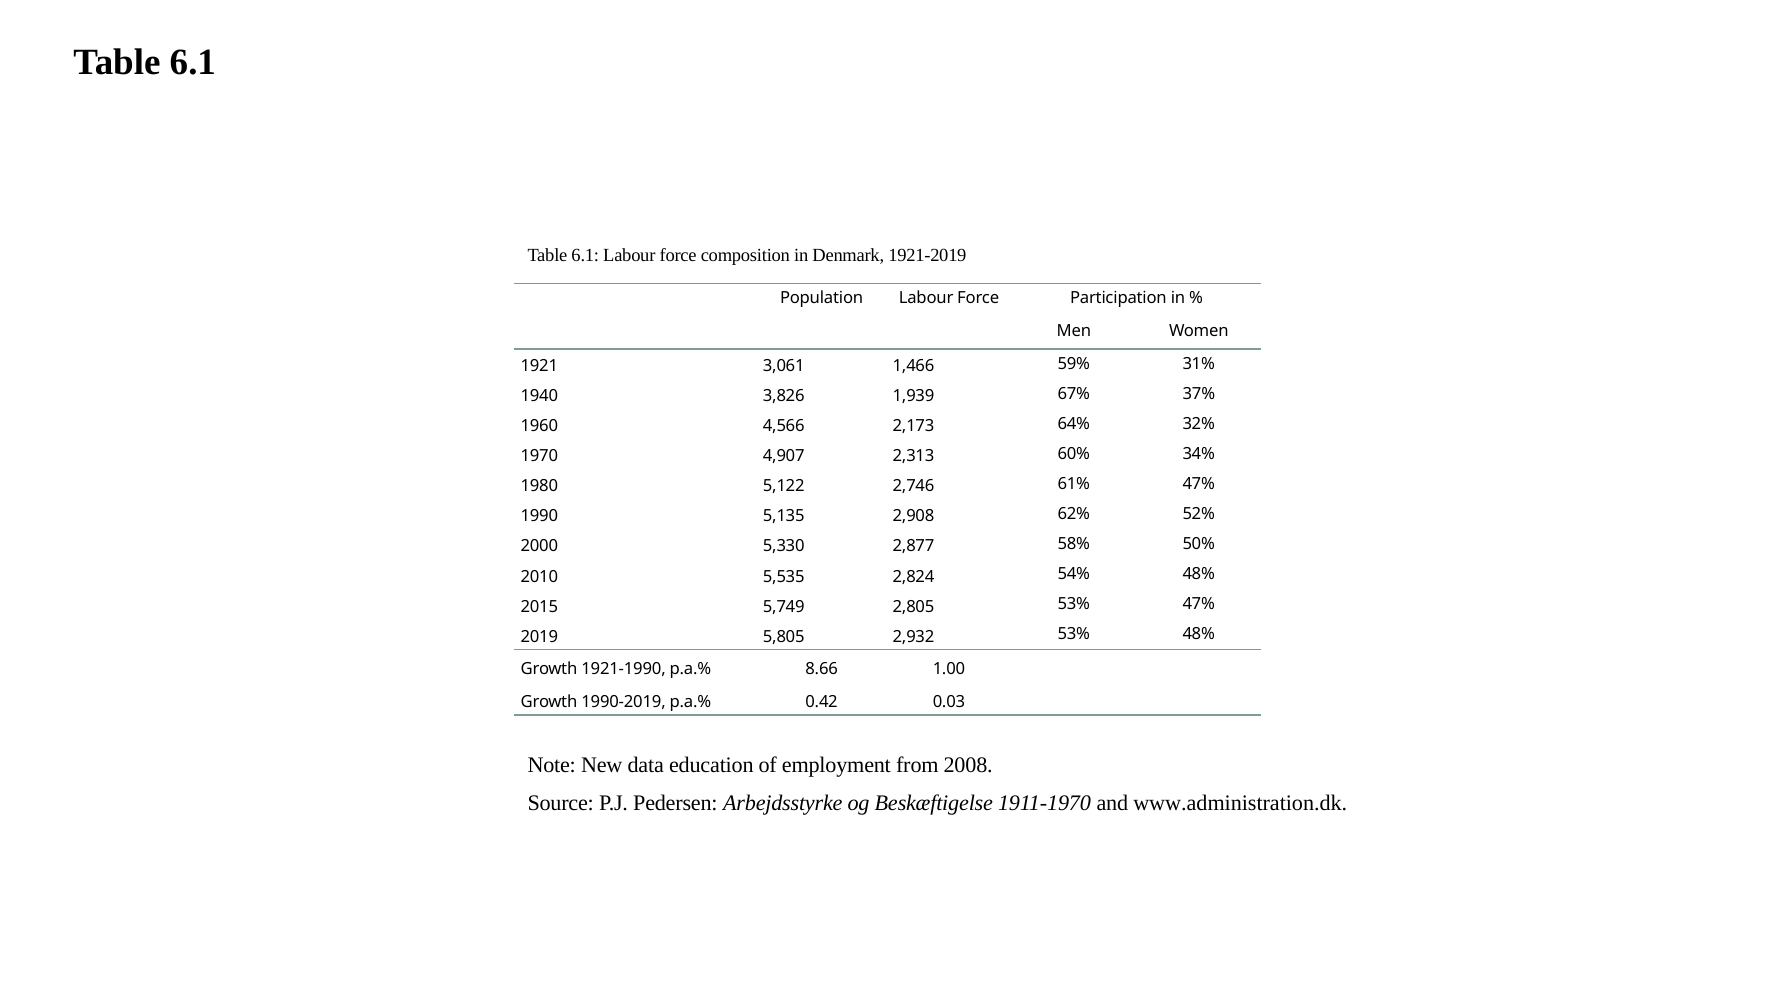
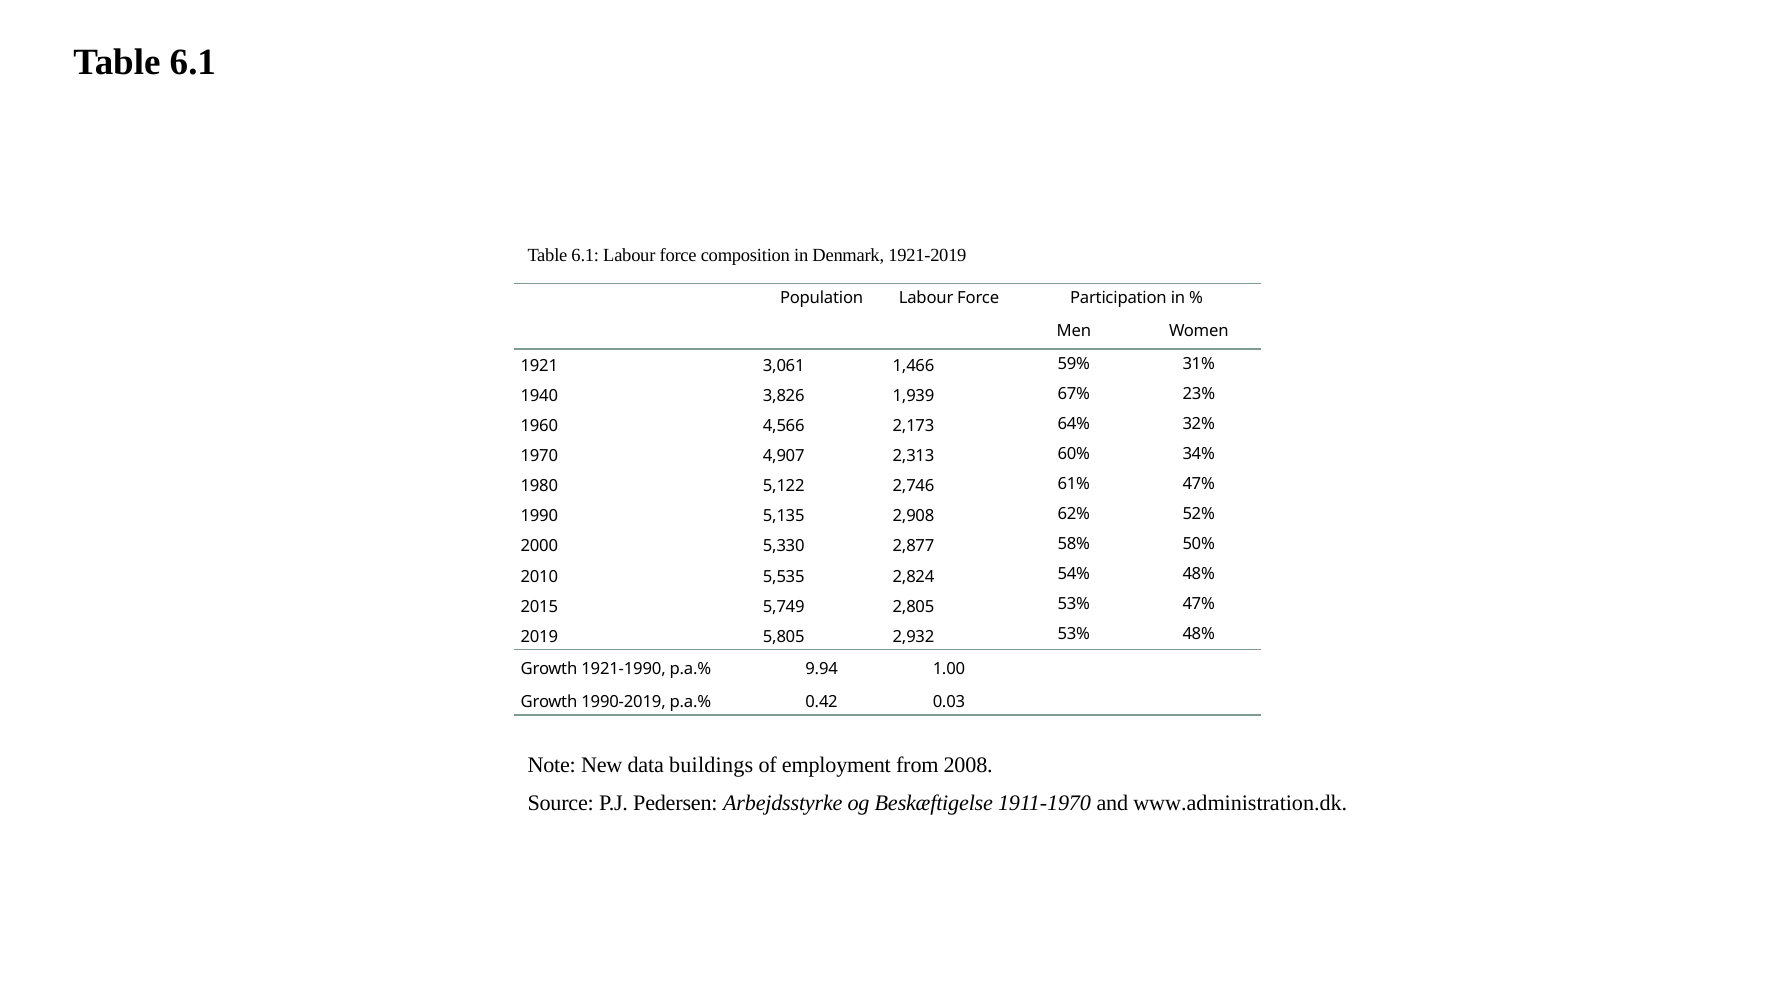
37%: 37% -> 23%
8.66: 8.66 -> 9.94
education: education -> buildings
